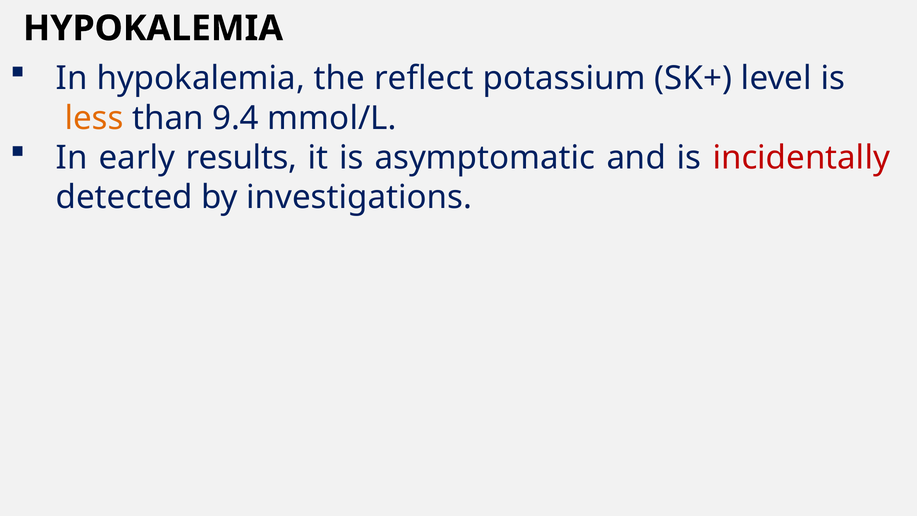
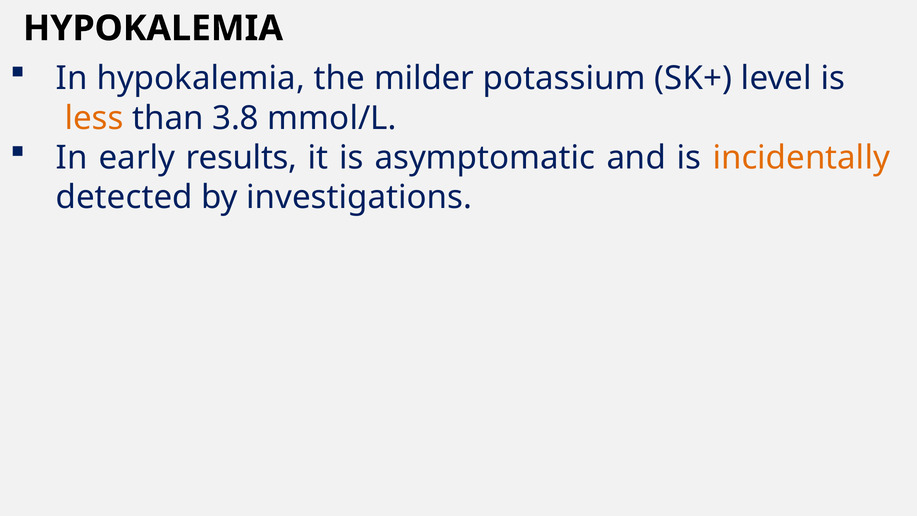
reflect: reflect -> milder
9.4: 9.4 -> 3.8
incidentally colour: red -> orange
